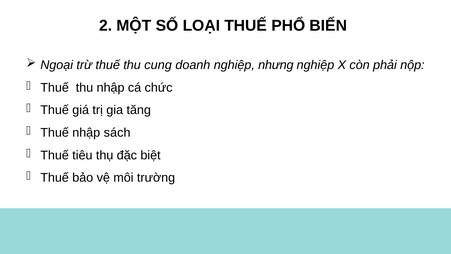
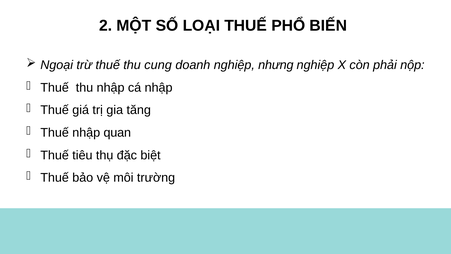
cá chức: chức -> nhập
sách: sách -> quan
